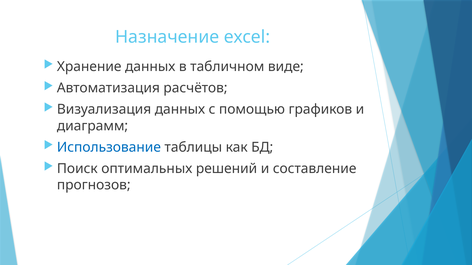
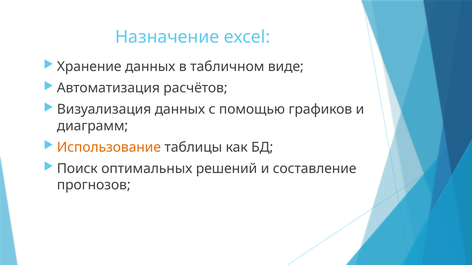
Использование colour: blue -> orange
